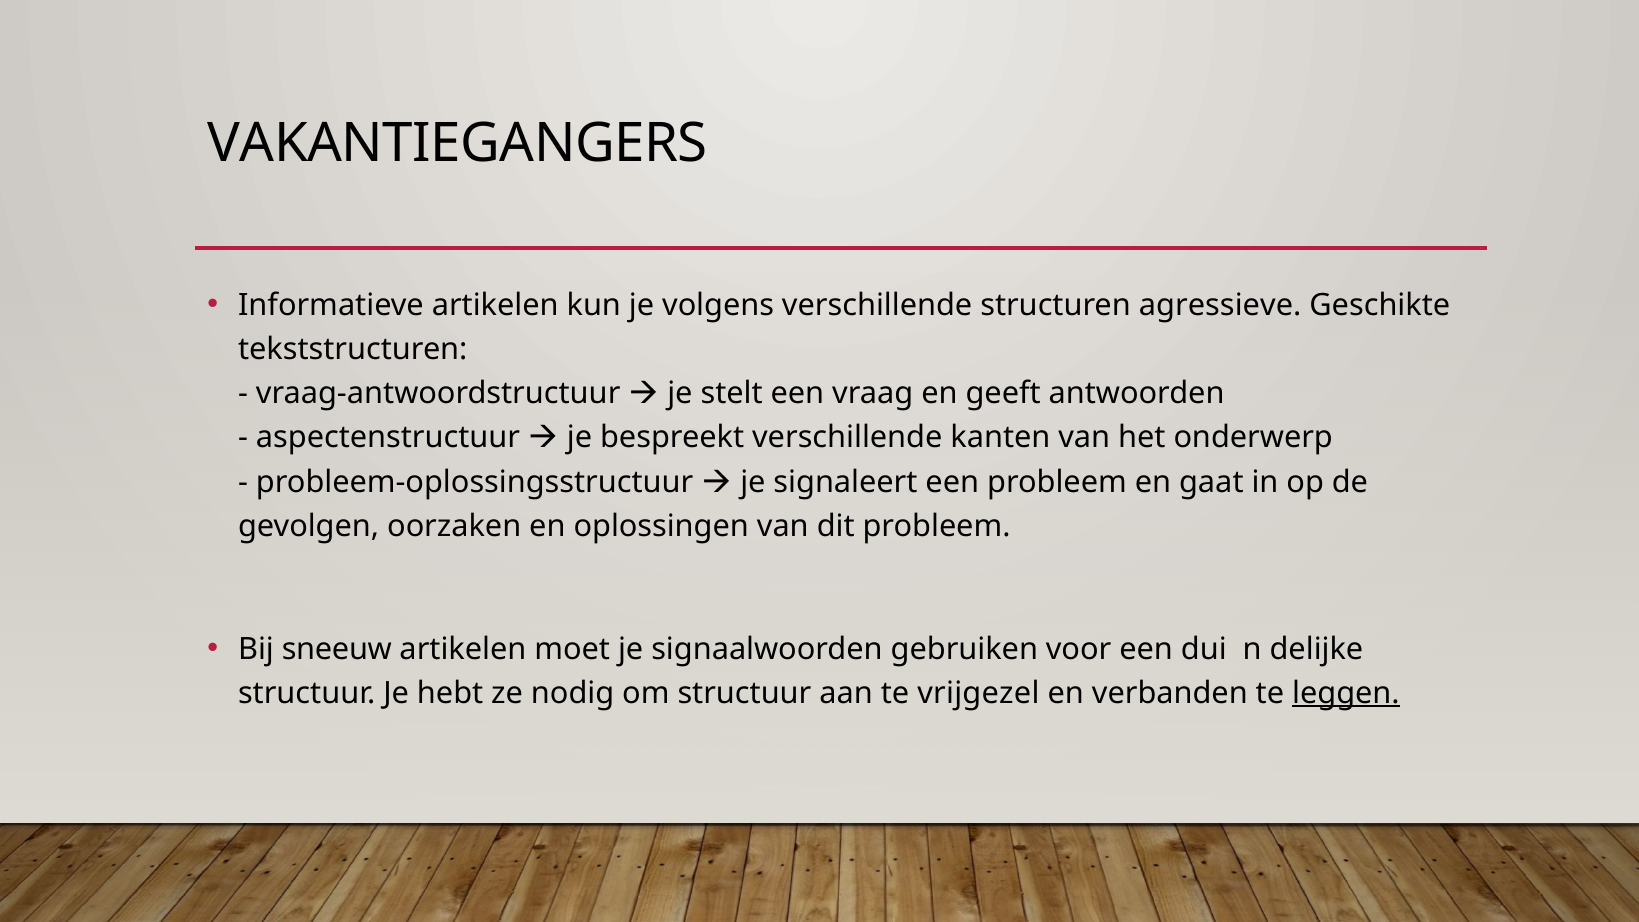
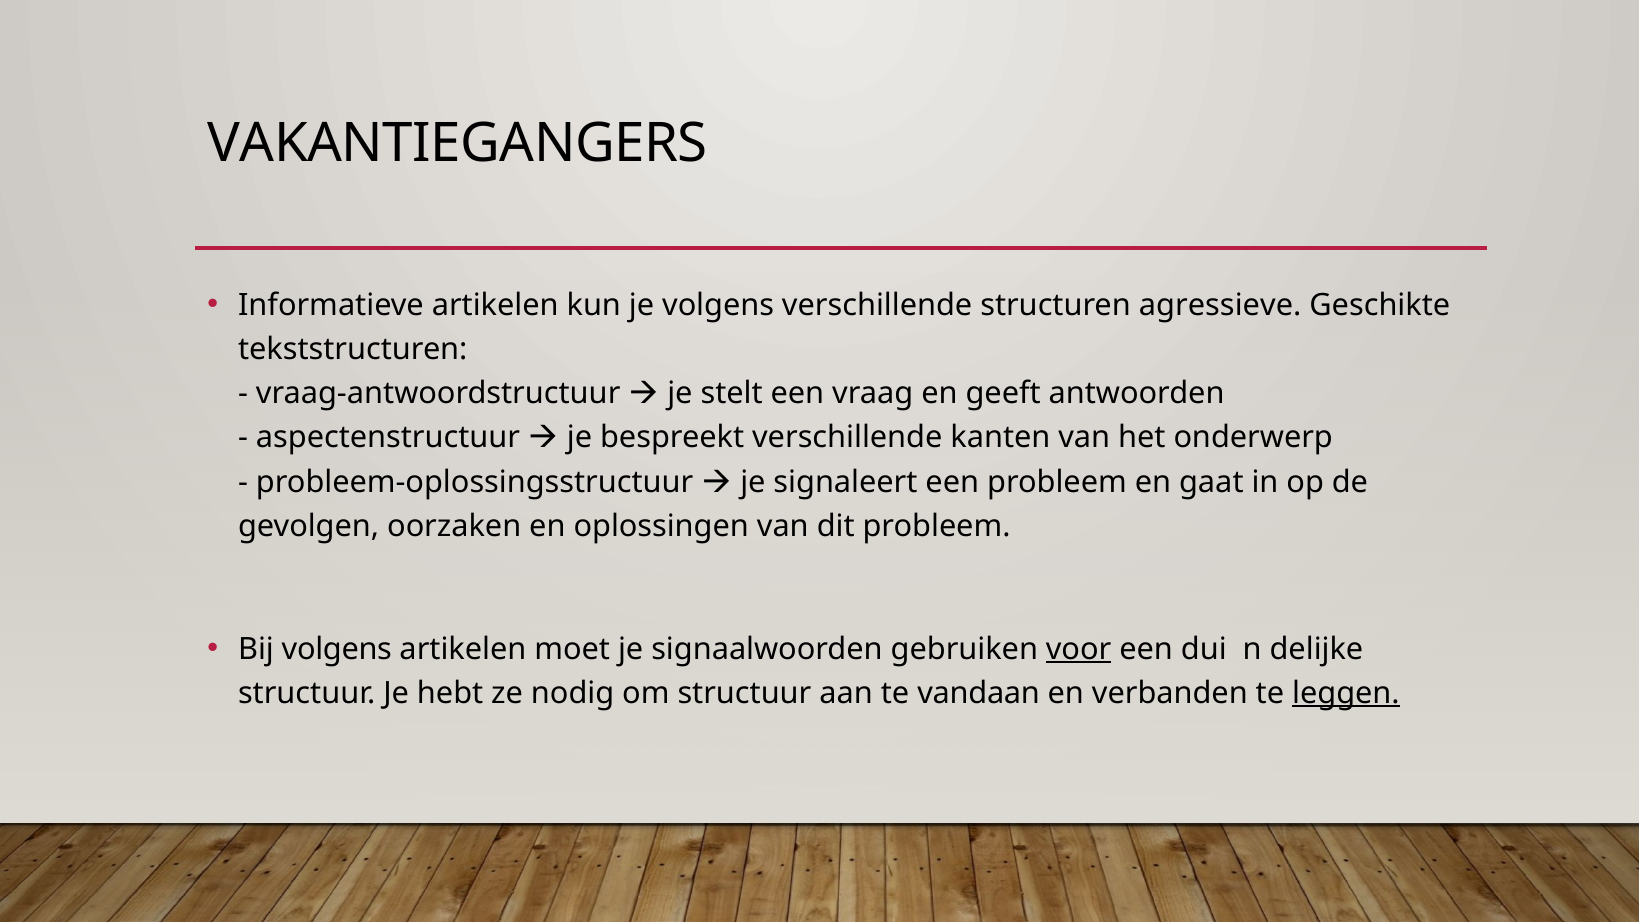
Bij sneeuw: sneeuw -> volgens
voor underline: none -> present
vrijgezel: vrijgezel -> vandaan
